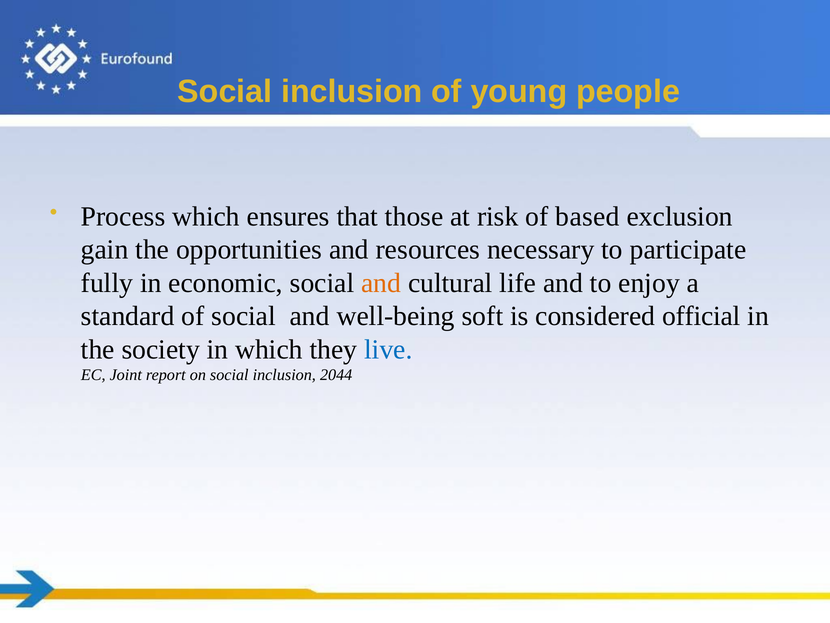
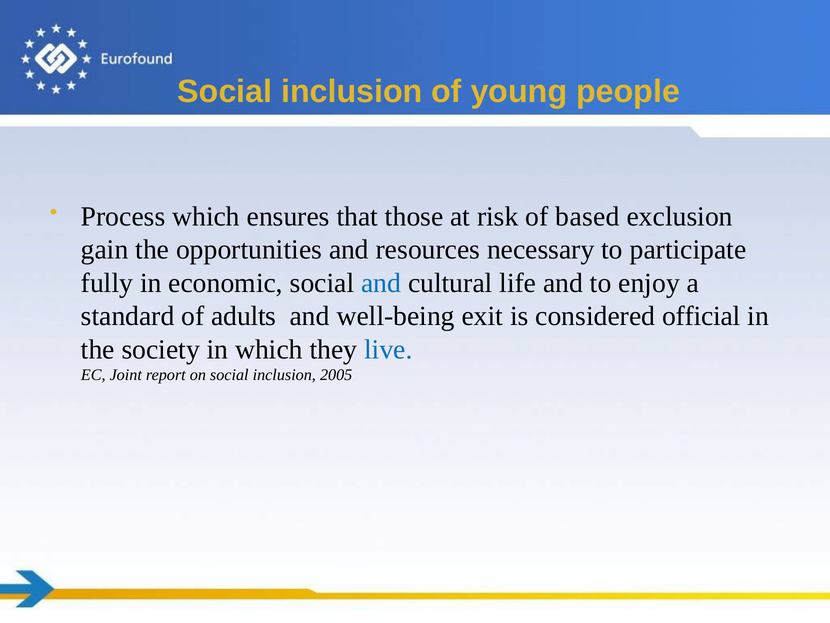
and at (381, 283) colour: orange -> blue
of social: social -> adults
soft: soft -> exit
2044: 2044 -> 2005
